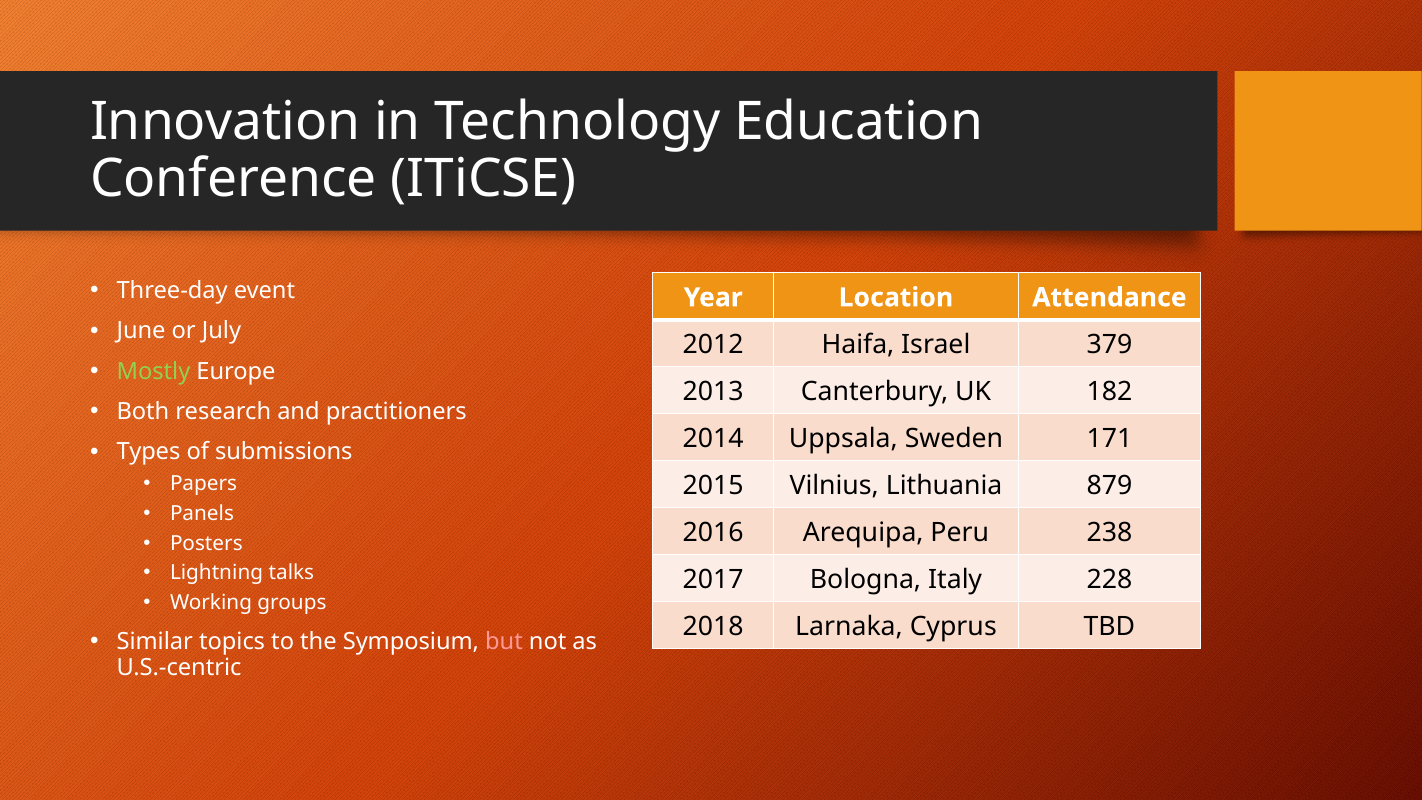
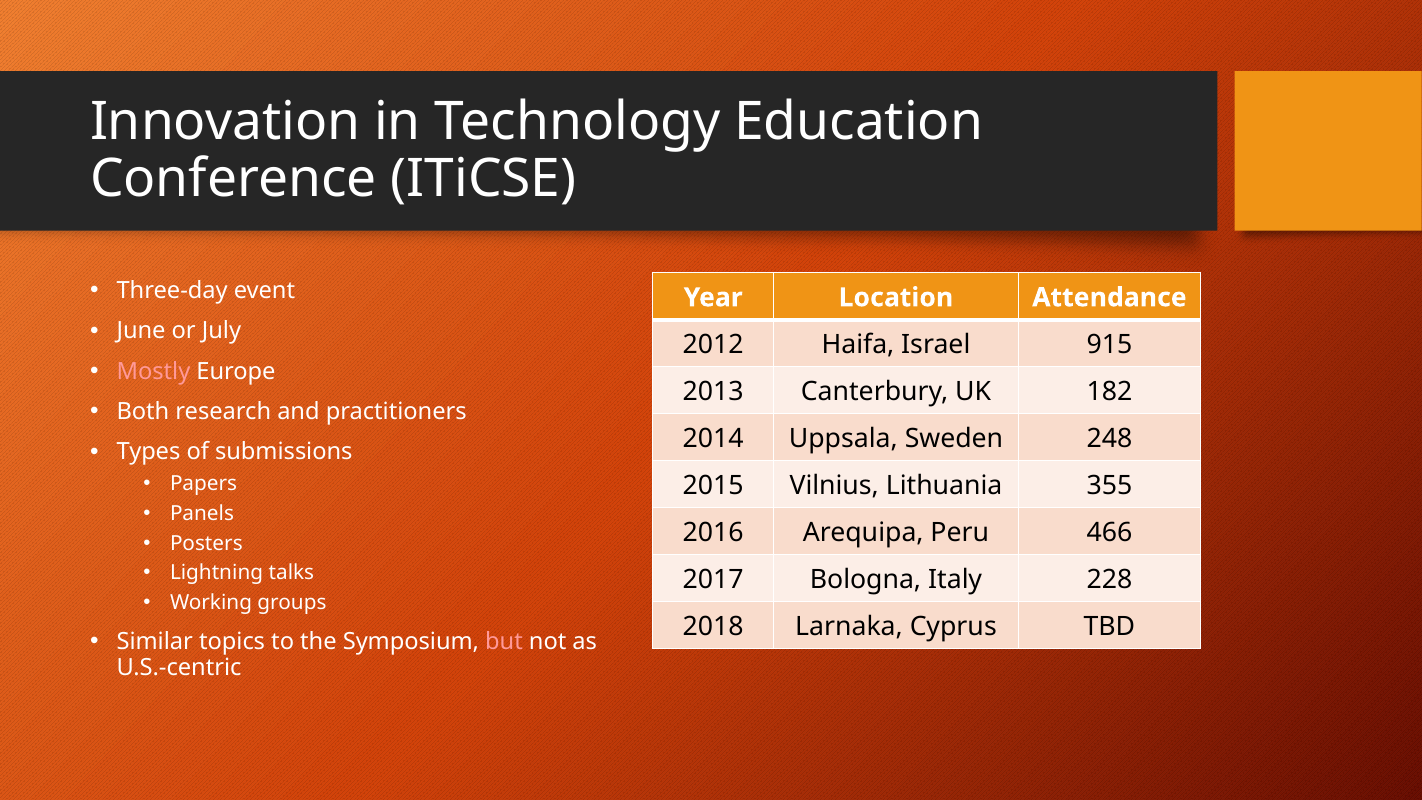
379: 379 -> 915
Mostly colour: light green -> pink
171: 171 -> 248
879: 879 -> 355
238: 238 -> 466
